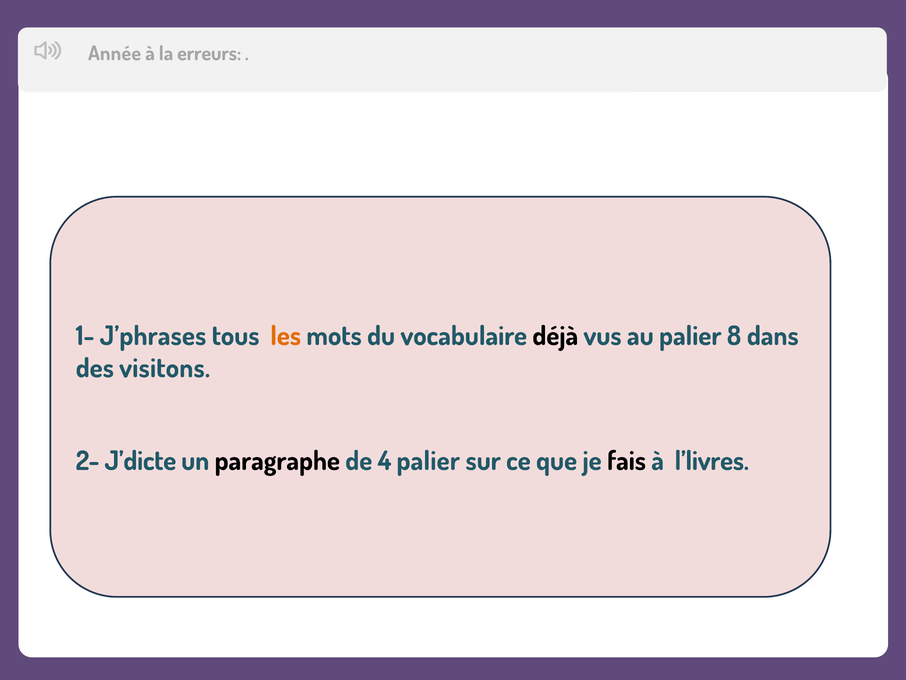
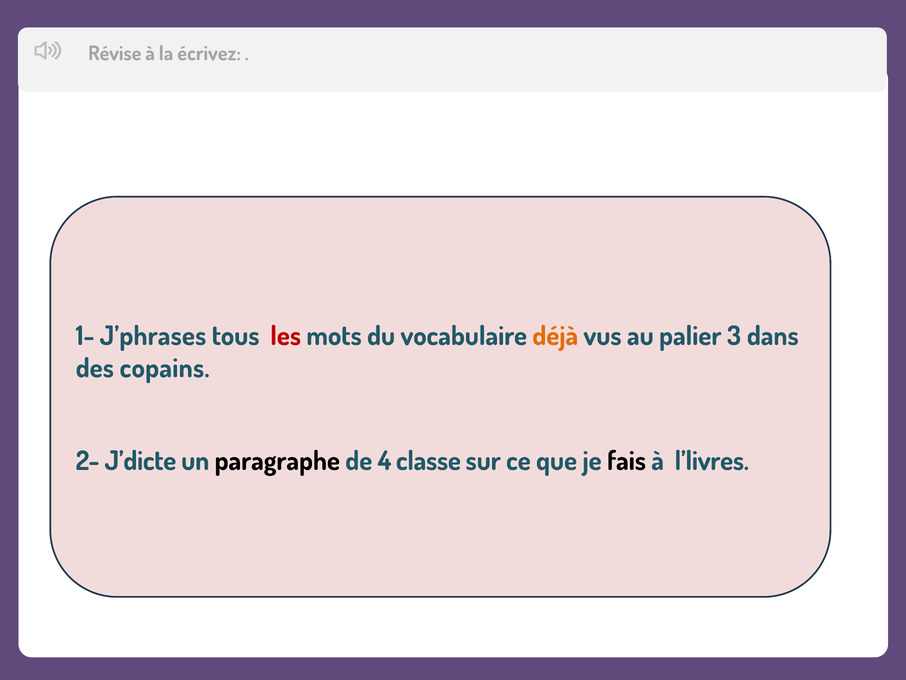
Année: Année -> Révise
erreurs: erreurs -> écrivez
les colour: orange -> red
déjà colour: black -> orange
8: 8 -> 3
visitons: visitons -> copains
4 palier: palier -> classe
